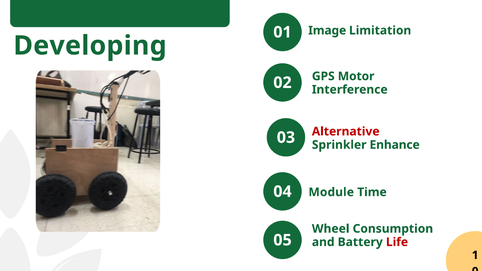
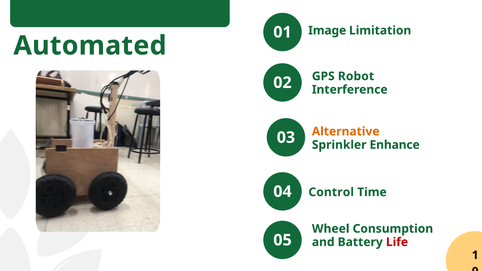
Developing: Developing -> Automated
Motor: Motor -> Robot
Alternative colour: red -> orange
Module: Module -> Control
